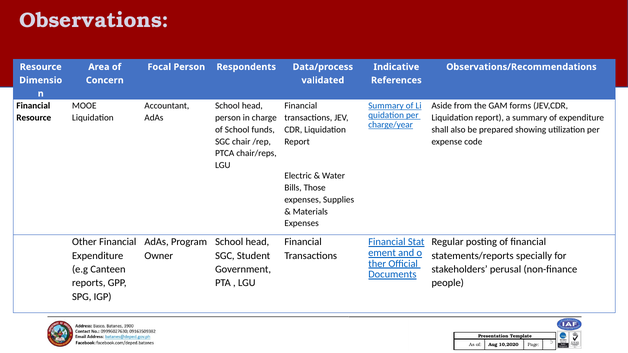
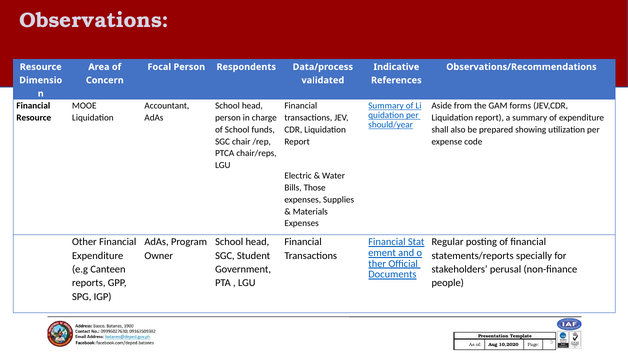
charge/year: charge/year -> should/year
